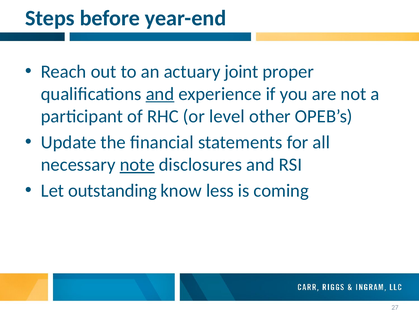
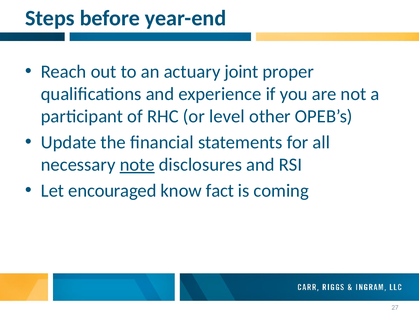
and at (160, 94) underline: present -> none
outstanding: outstanding -> encouraged
less: less -> fact
